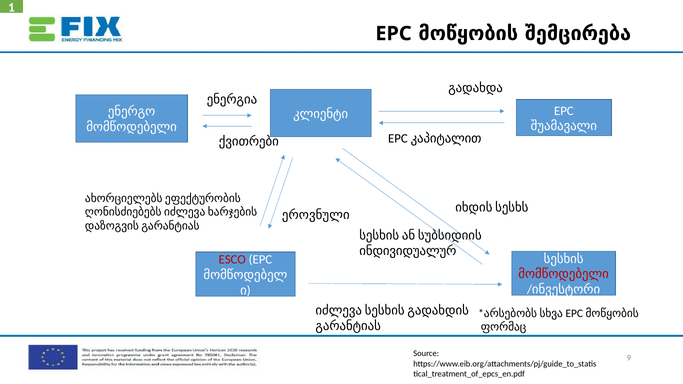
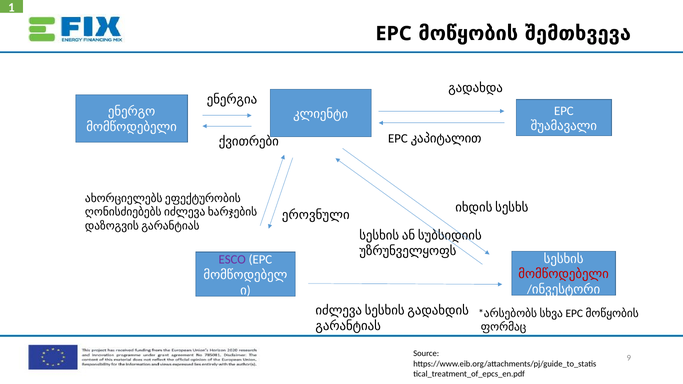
შემცირება: შემცირება -> შემთხვევა
ინდივიდუალურ: ინდივიდუალურ -> უზრუნველყოფს
ESCO colour: red -> purple
